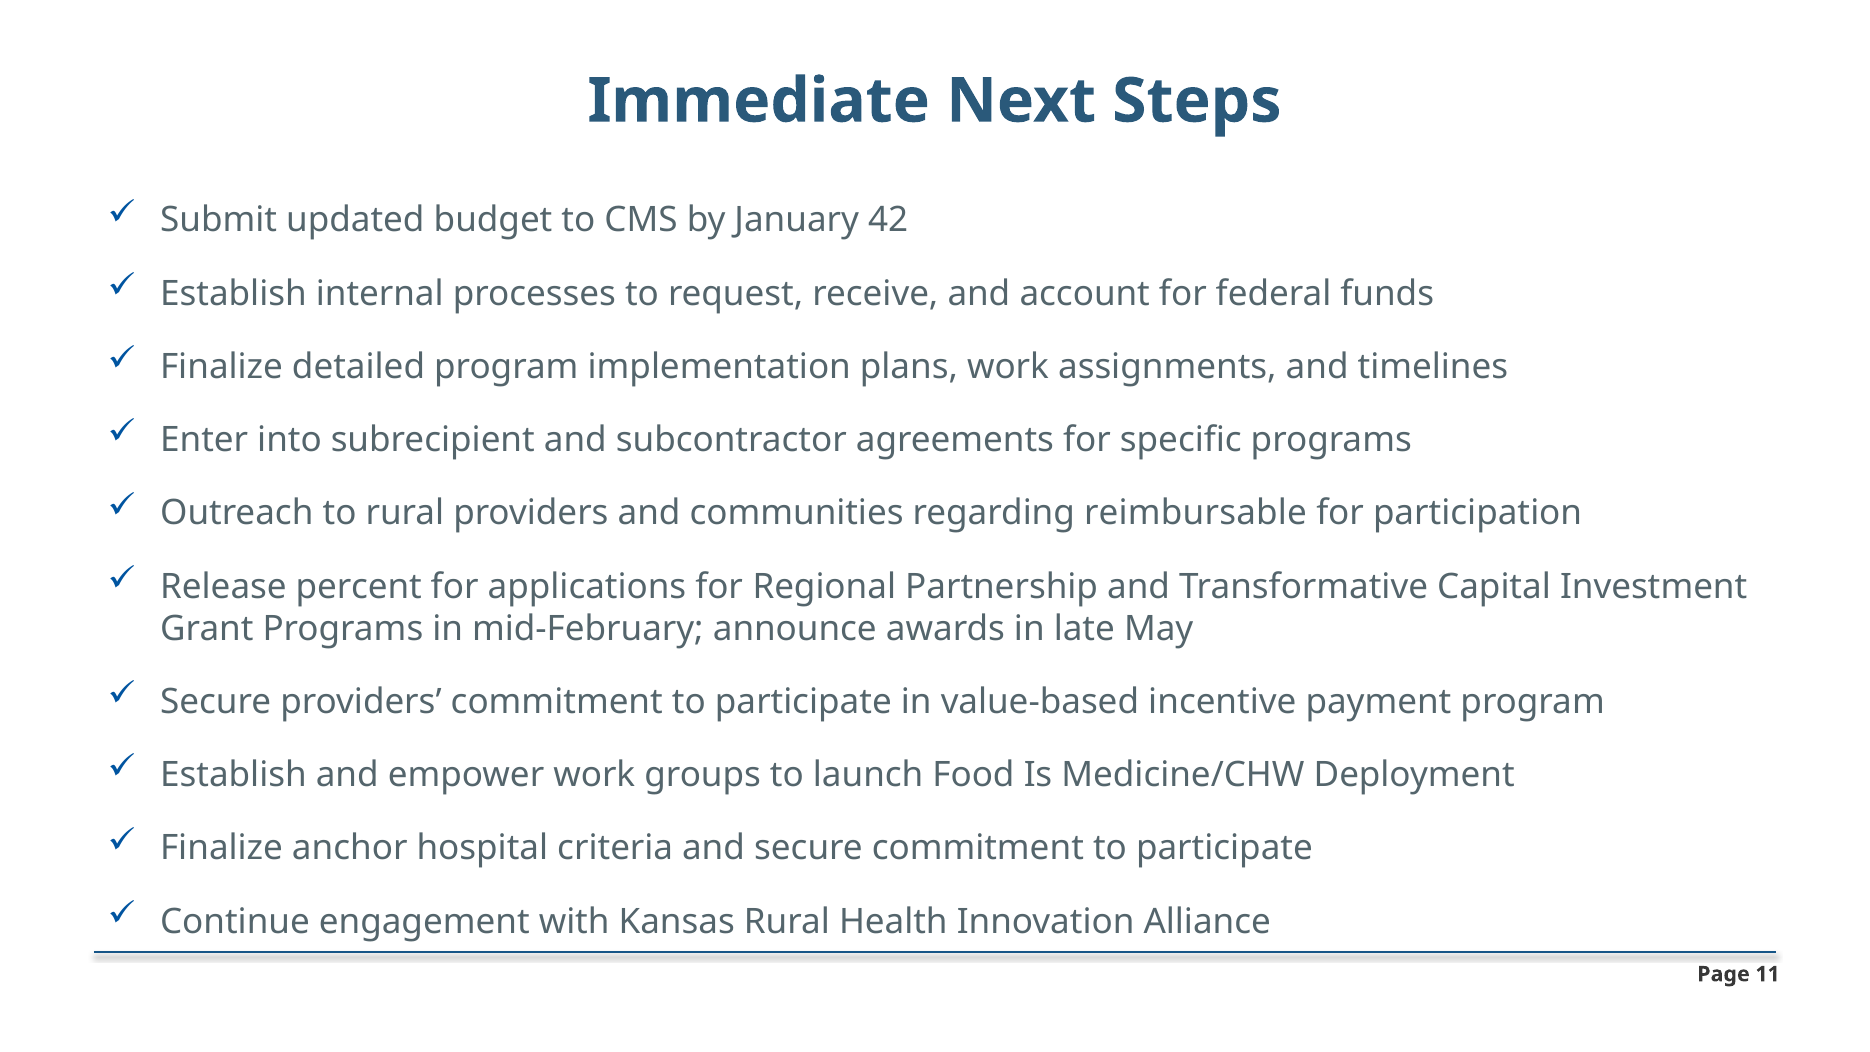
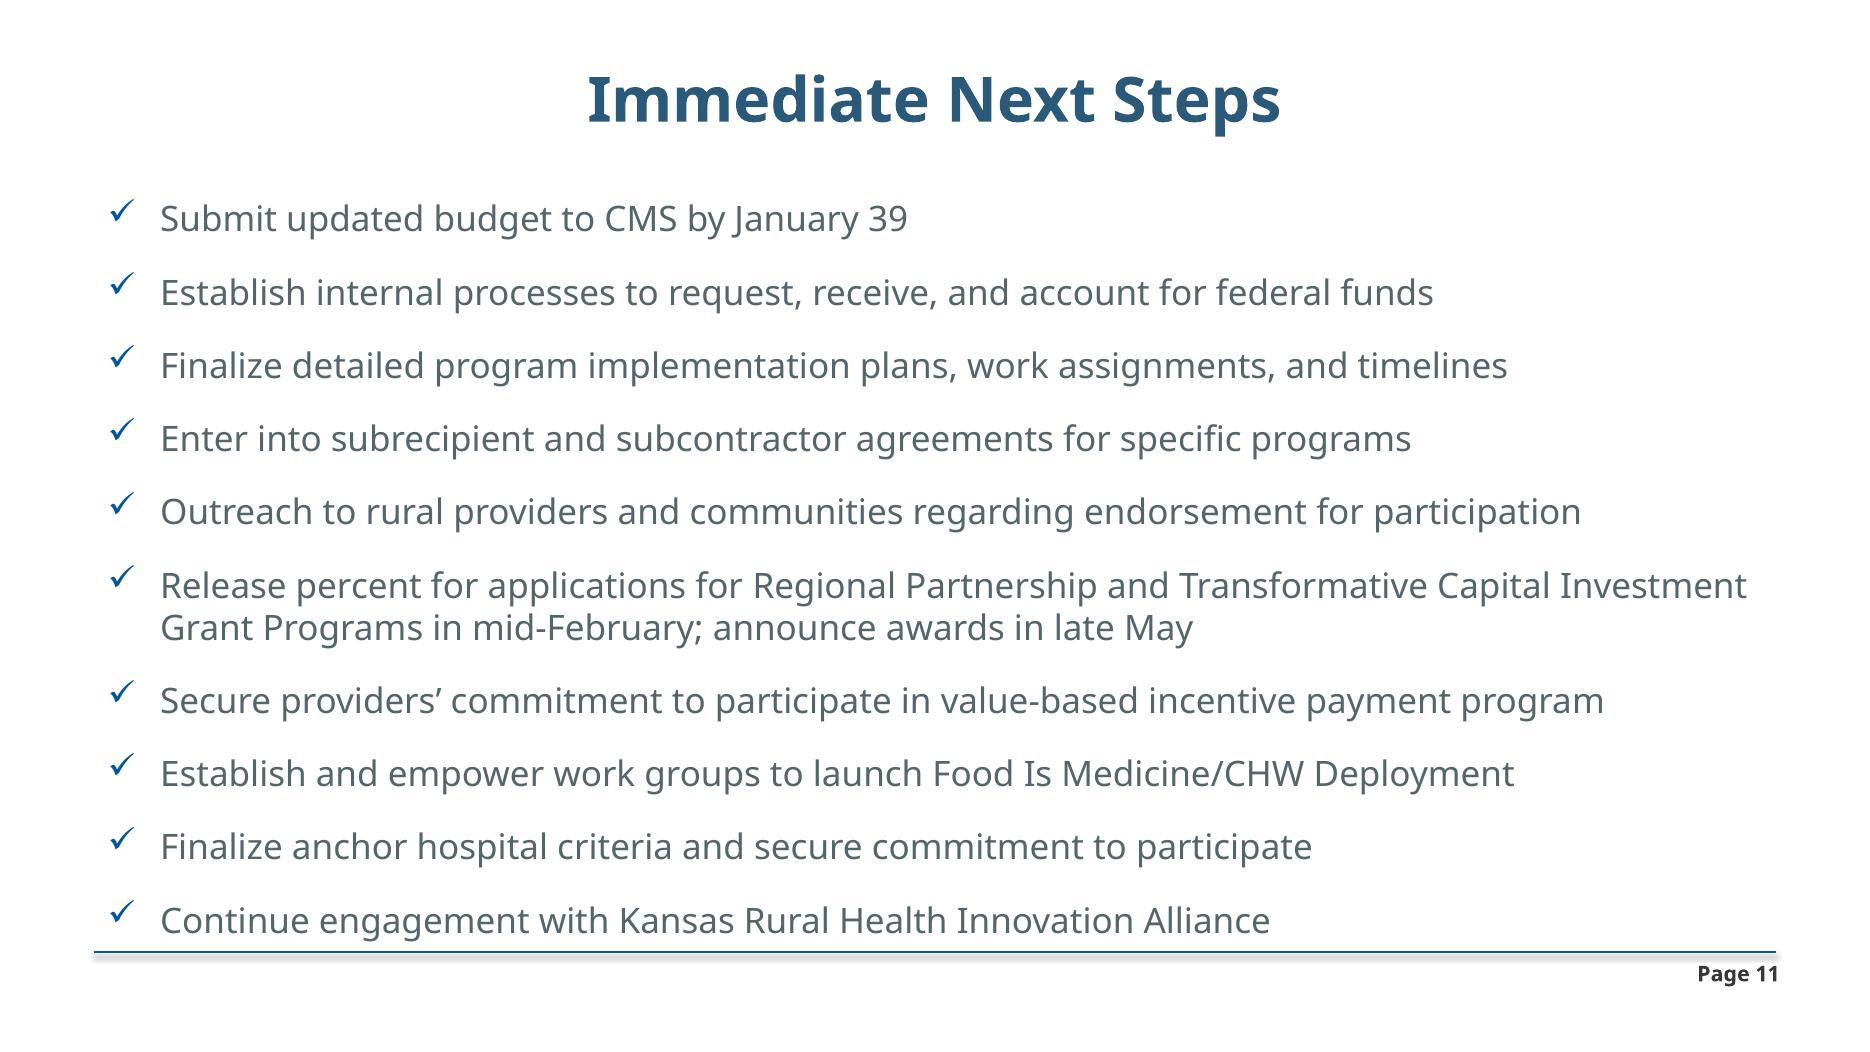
42: 42 -> 39
reimbursable: reimbursable -> endorsement
